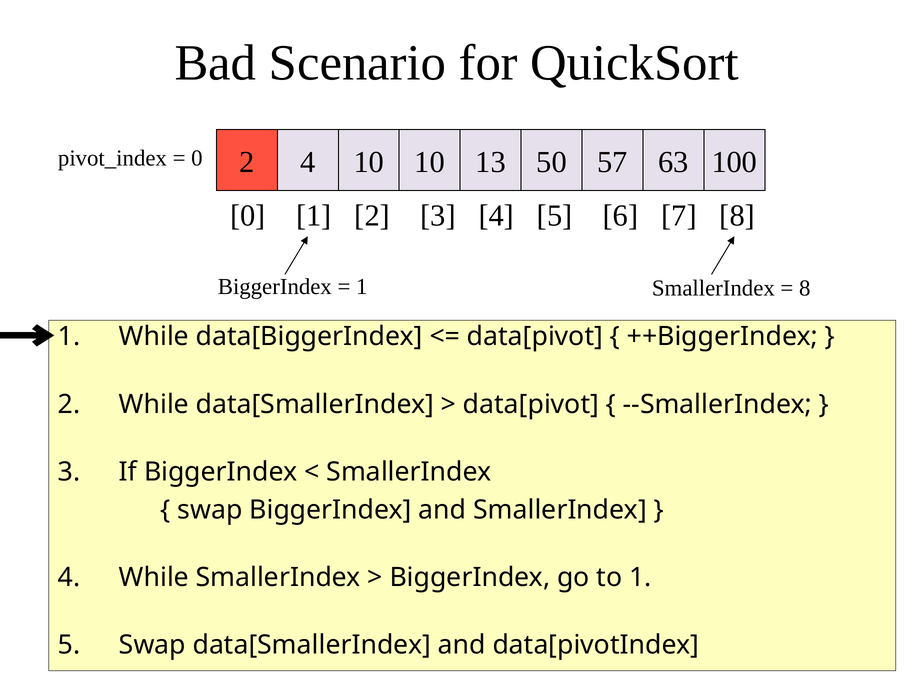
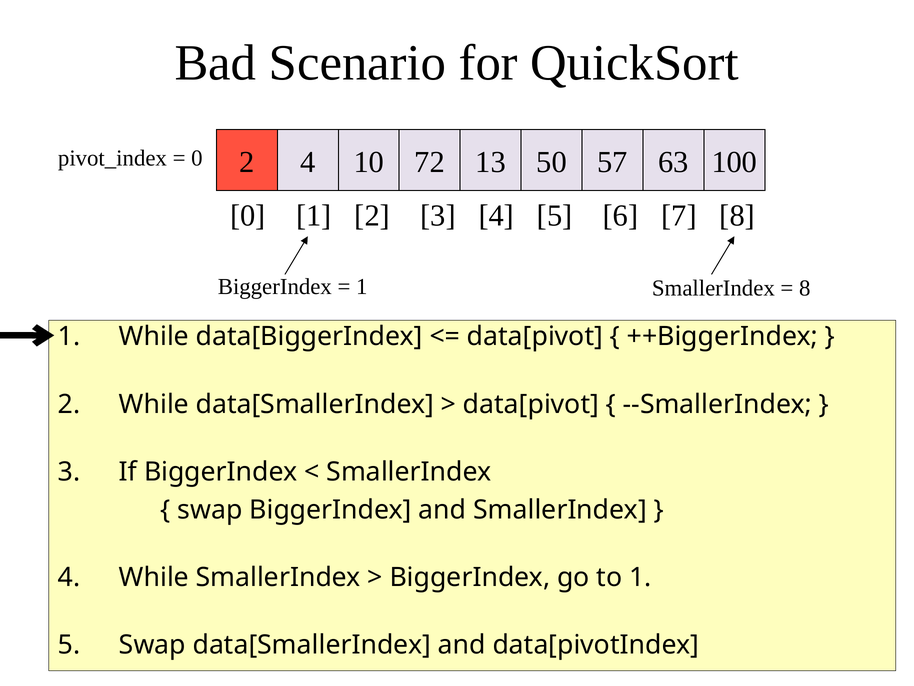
10 10: 10 -> 72
